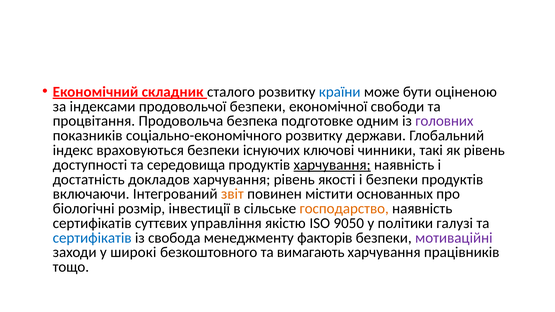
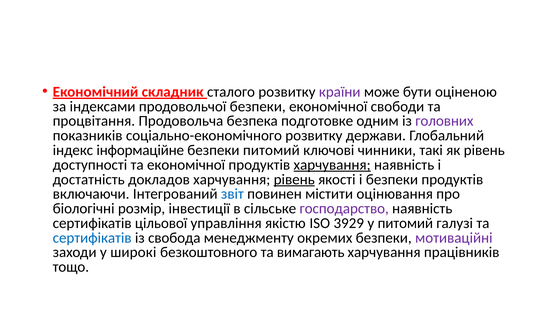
країни colour: blue -> purple
враховуються: враховуються -> інформаційне
безпеки існуючих: існуючих -> питомий
та середовища: середовища -> економічної
рівень at (294, 180) underline: none -> present
звіт colour: orange -> blue
основанных: основанных -> оцінювання
господарство colour: orange -> purple
суттєвих: суттєвих -> цільової
9050: 9050 -> 3929
у політики: політики -> питомий
факторів: факторів -> окремих
